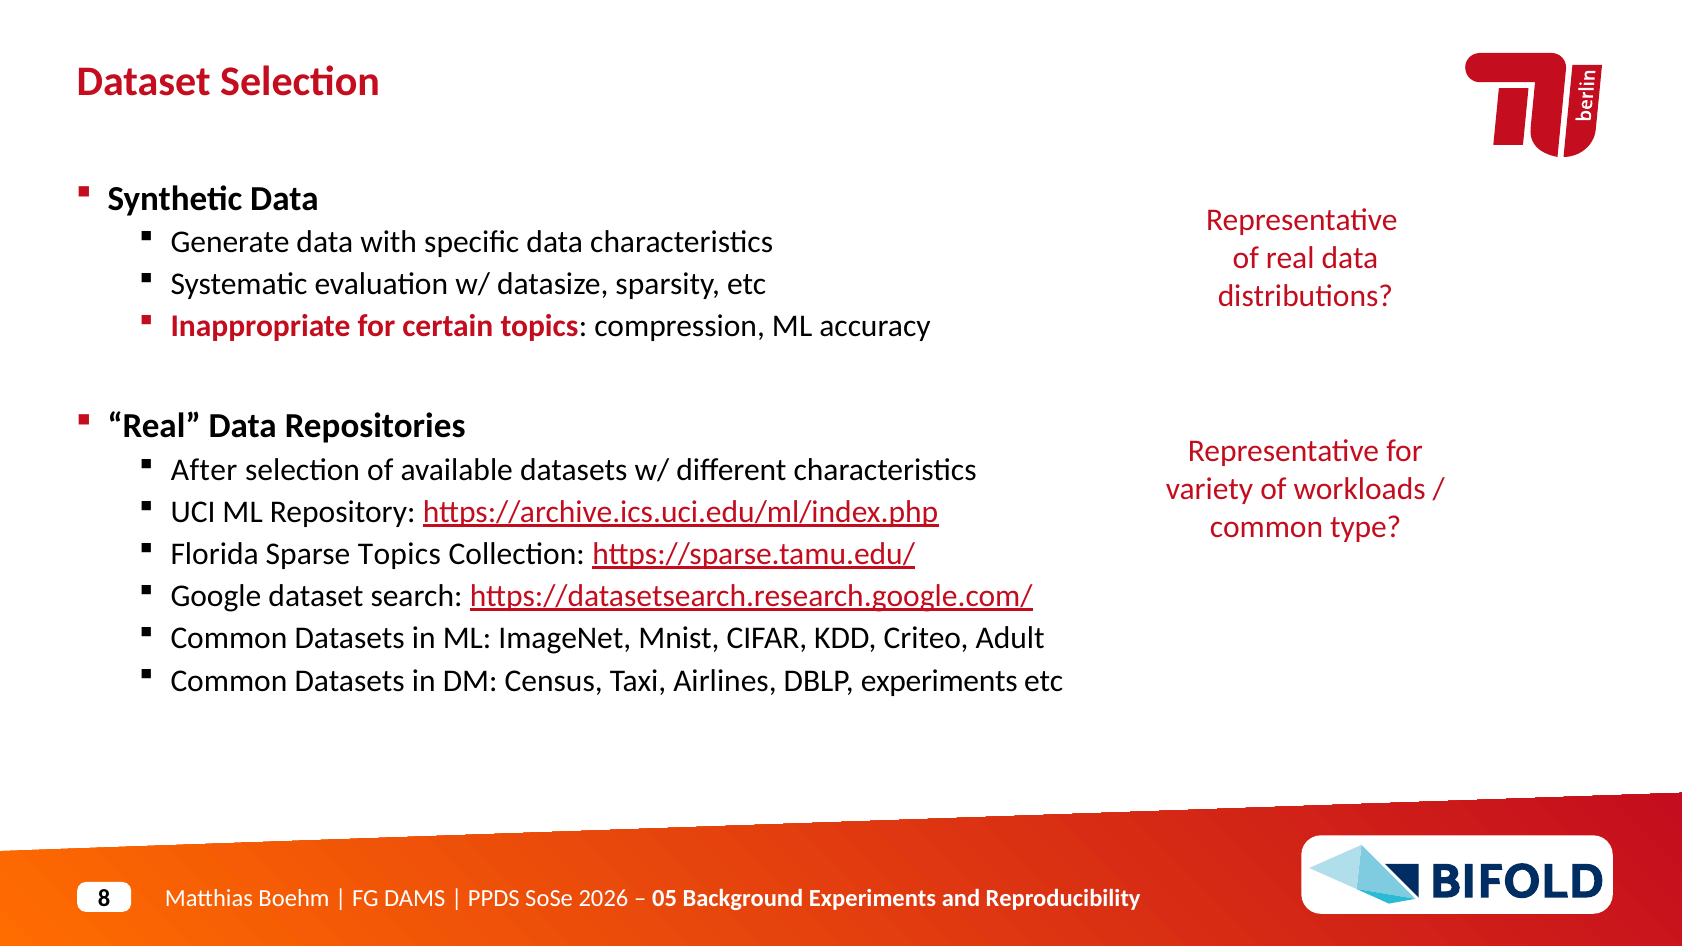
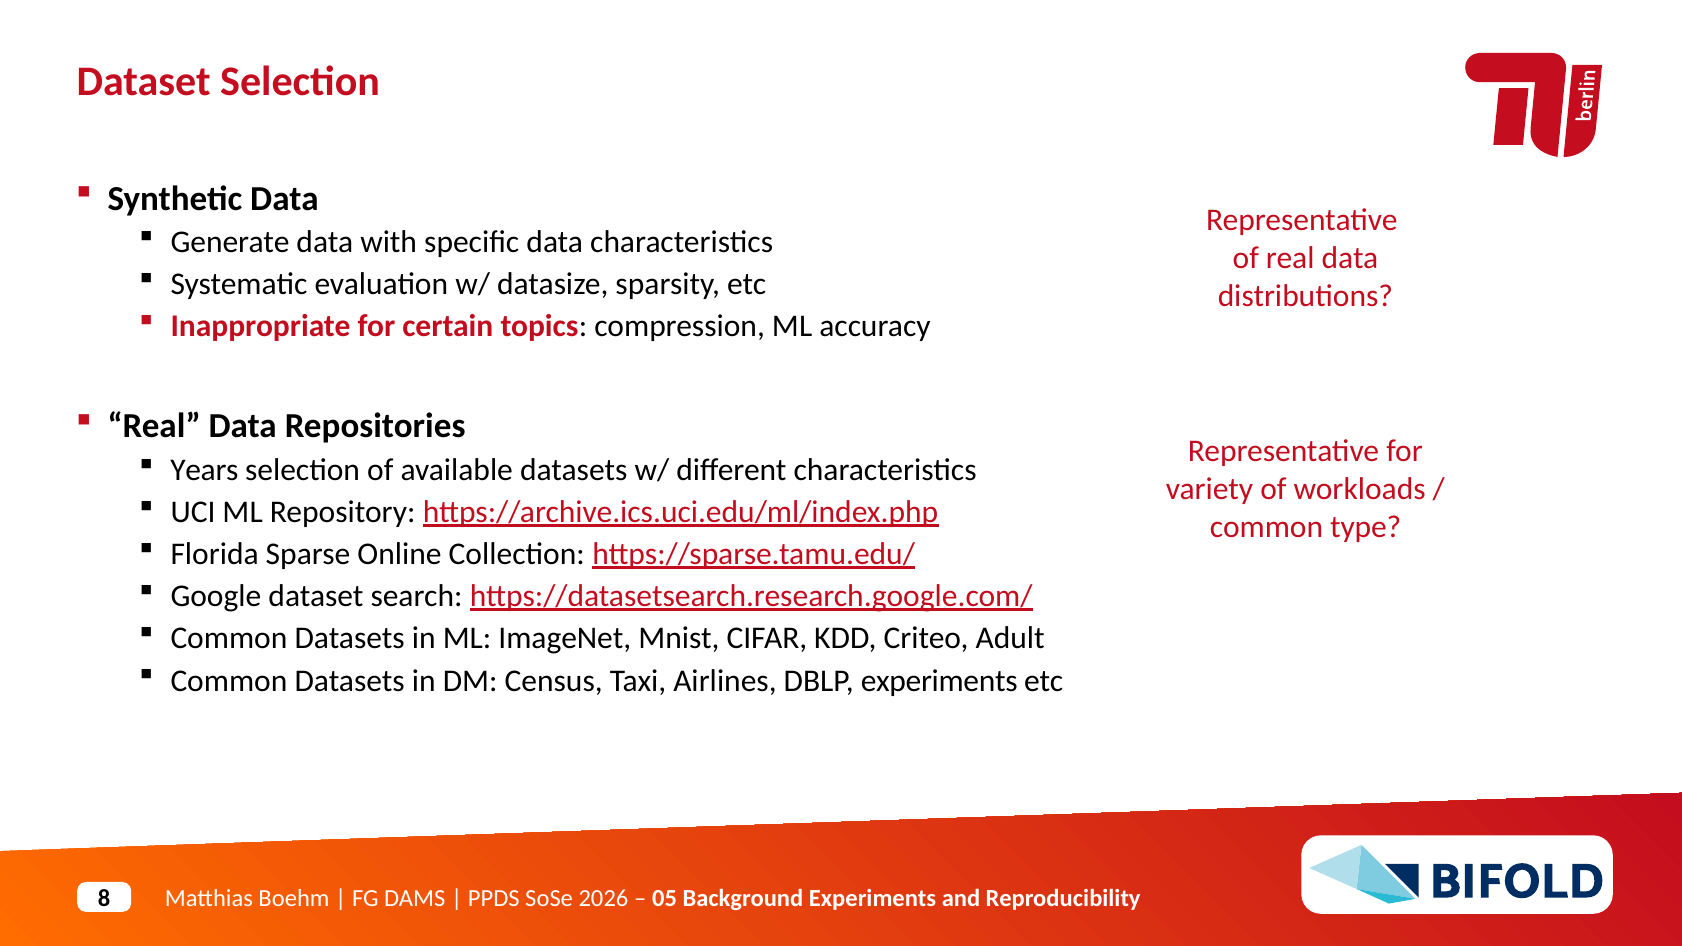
After: After -> Years
Sparse Topics: Topics -> Online
